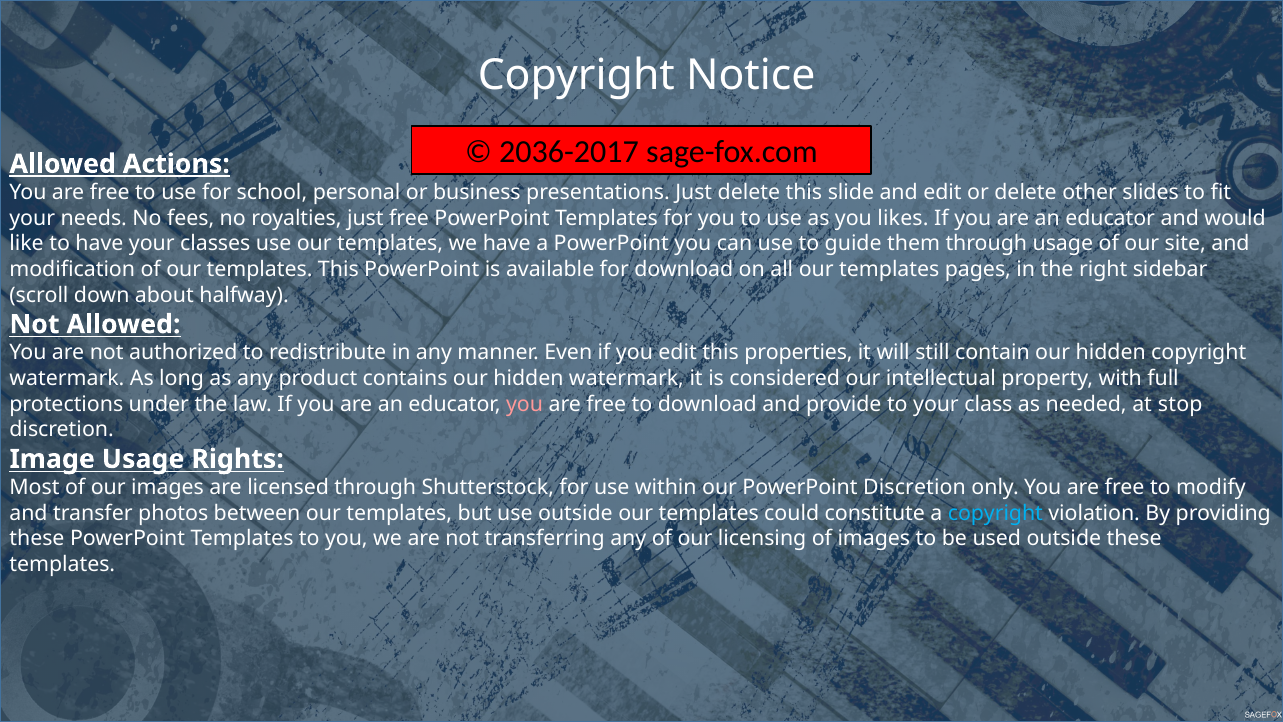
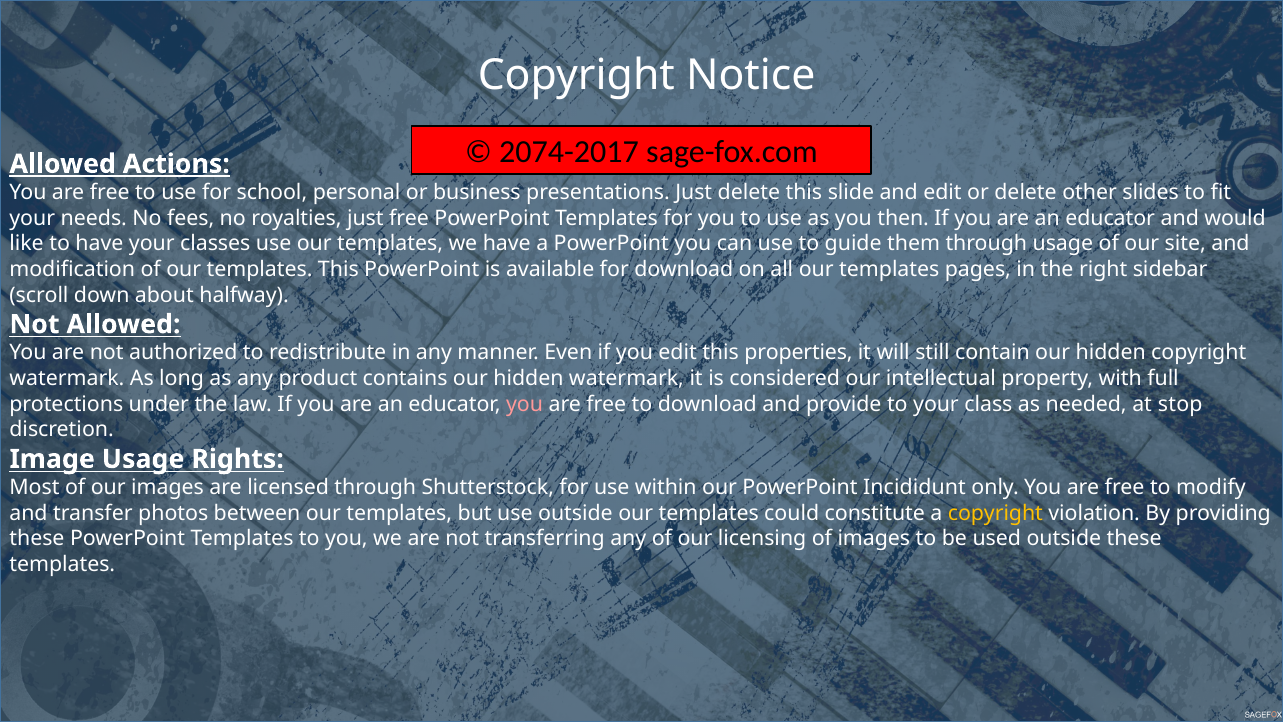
2036-2017: 2036-2017 -> 2074-2017
likes: likes -> then
PowerPoint Discretion: Discretion -> Incididunt
copyright at (995, 513) colour: light blue -> yellow
